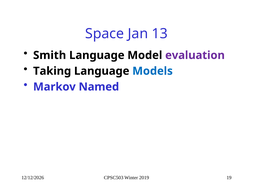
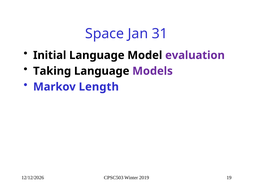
13: 13 -> 31
Smith: Smith -> Initial
Models colour: blue -> purple
Named: Named -> Length
